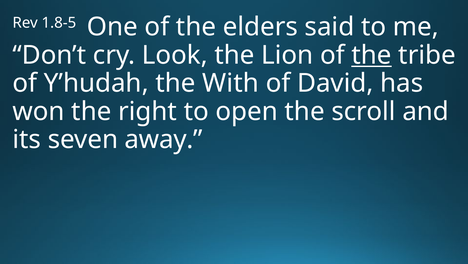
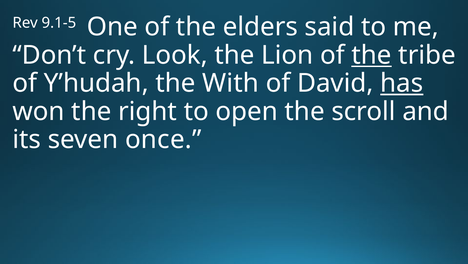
1.8-5: 1.8-5 -> 9.1-5
has underline: none -> present
away: away -> once
